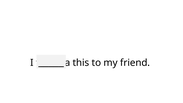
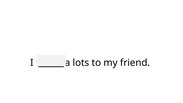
this: this -> lots
